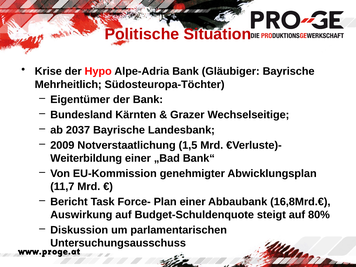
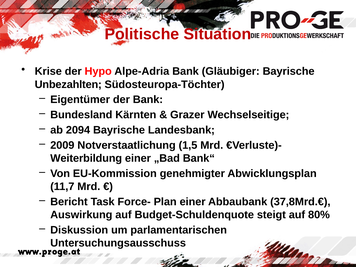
Mehrheitlich: Mehrheitlich -> Unbezahlten
2037: 2037 -> 2094
16,8Mrd.€: 16,8Mrd.€ -> 37,8Mrd.€
